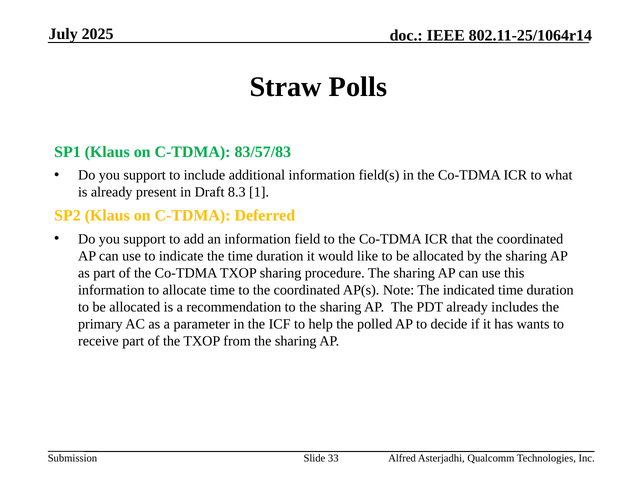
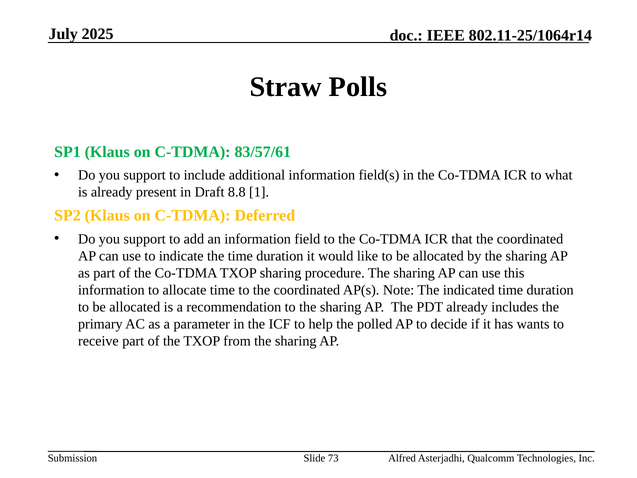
83/57/83: 83/57/83 -> 83/57/61
8.3: 8.3 -> 8.8
33: 33 -> 73
